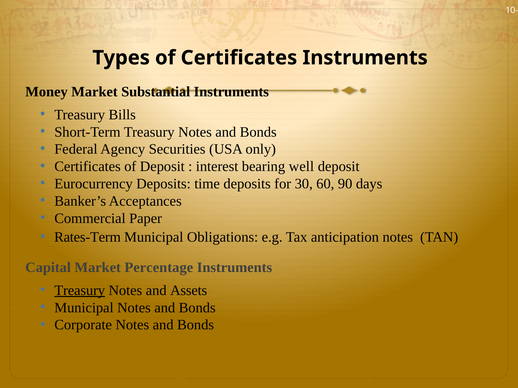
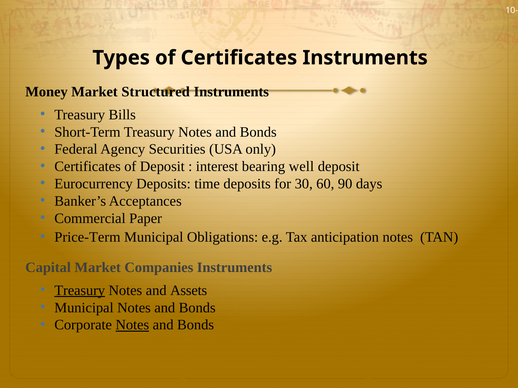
Substantial: Substantial -> Structured
Rates-Term: Rates-Term -> Price-Term
Percentage: Percentage -> Companies
Notes at (132, 325) underline: none -> present
